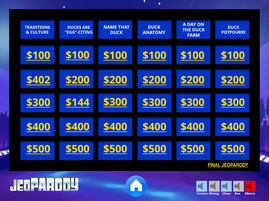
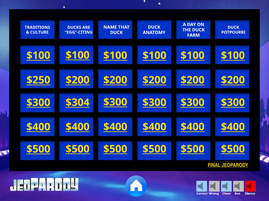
$402: $402 -> $250
$144: $144 -> $304
